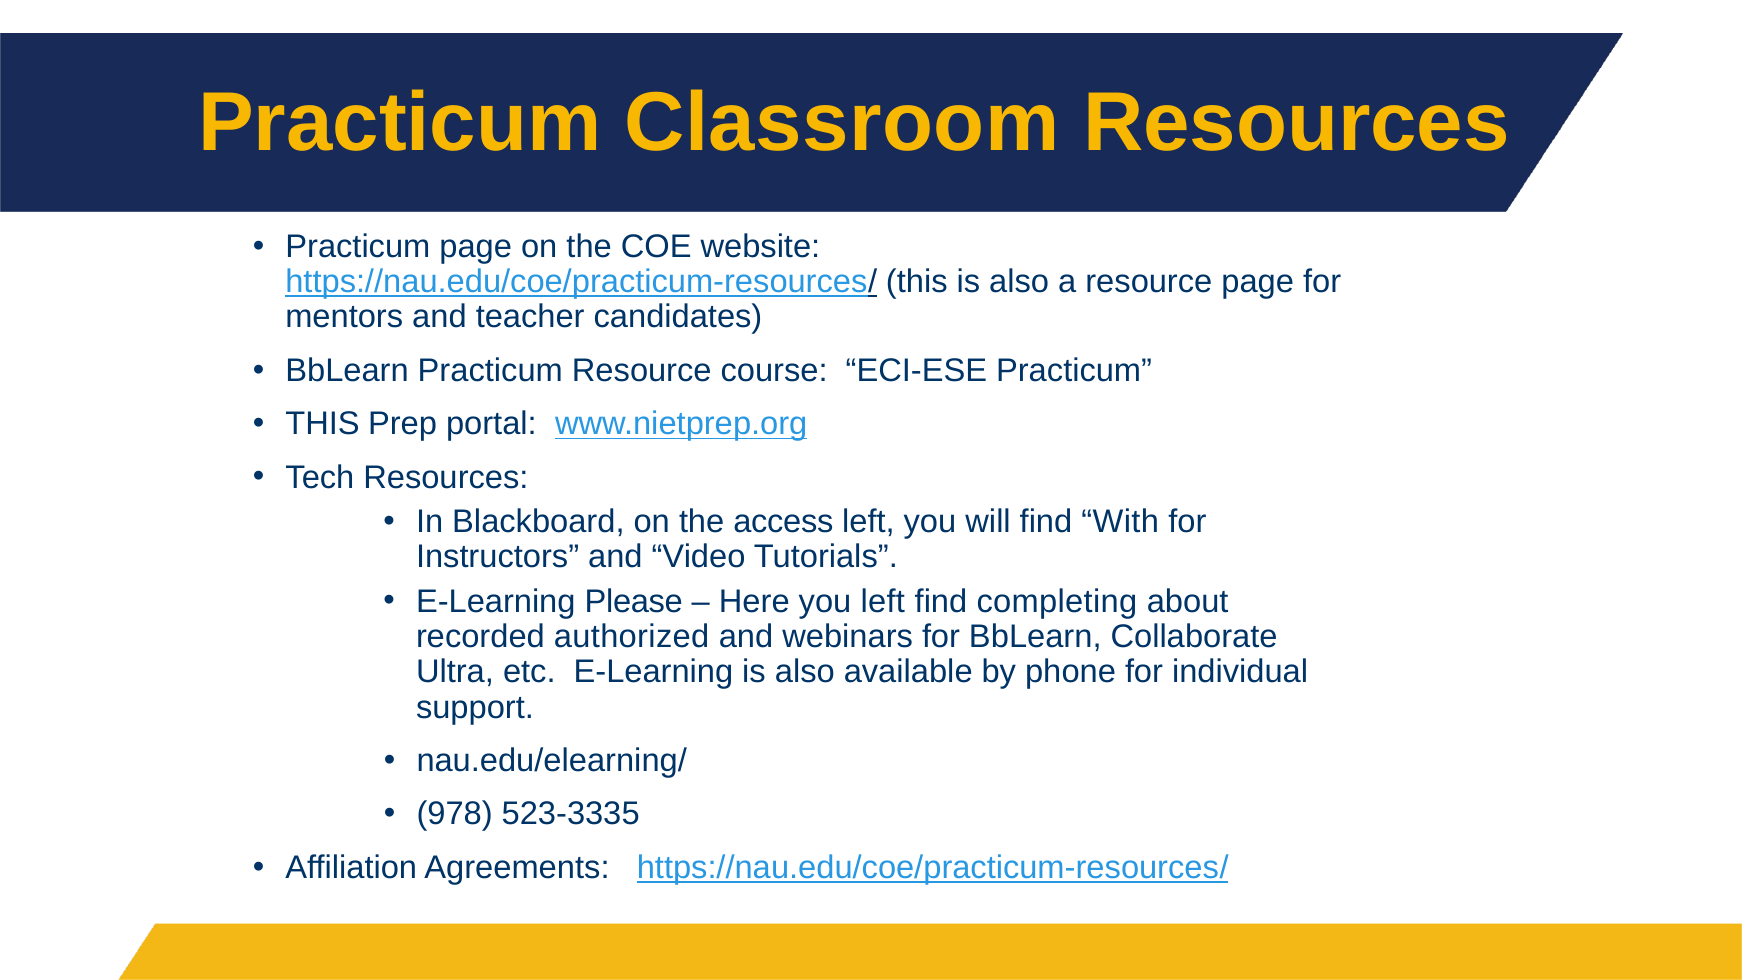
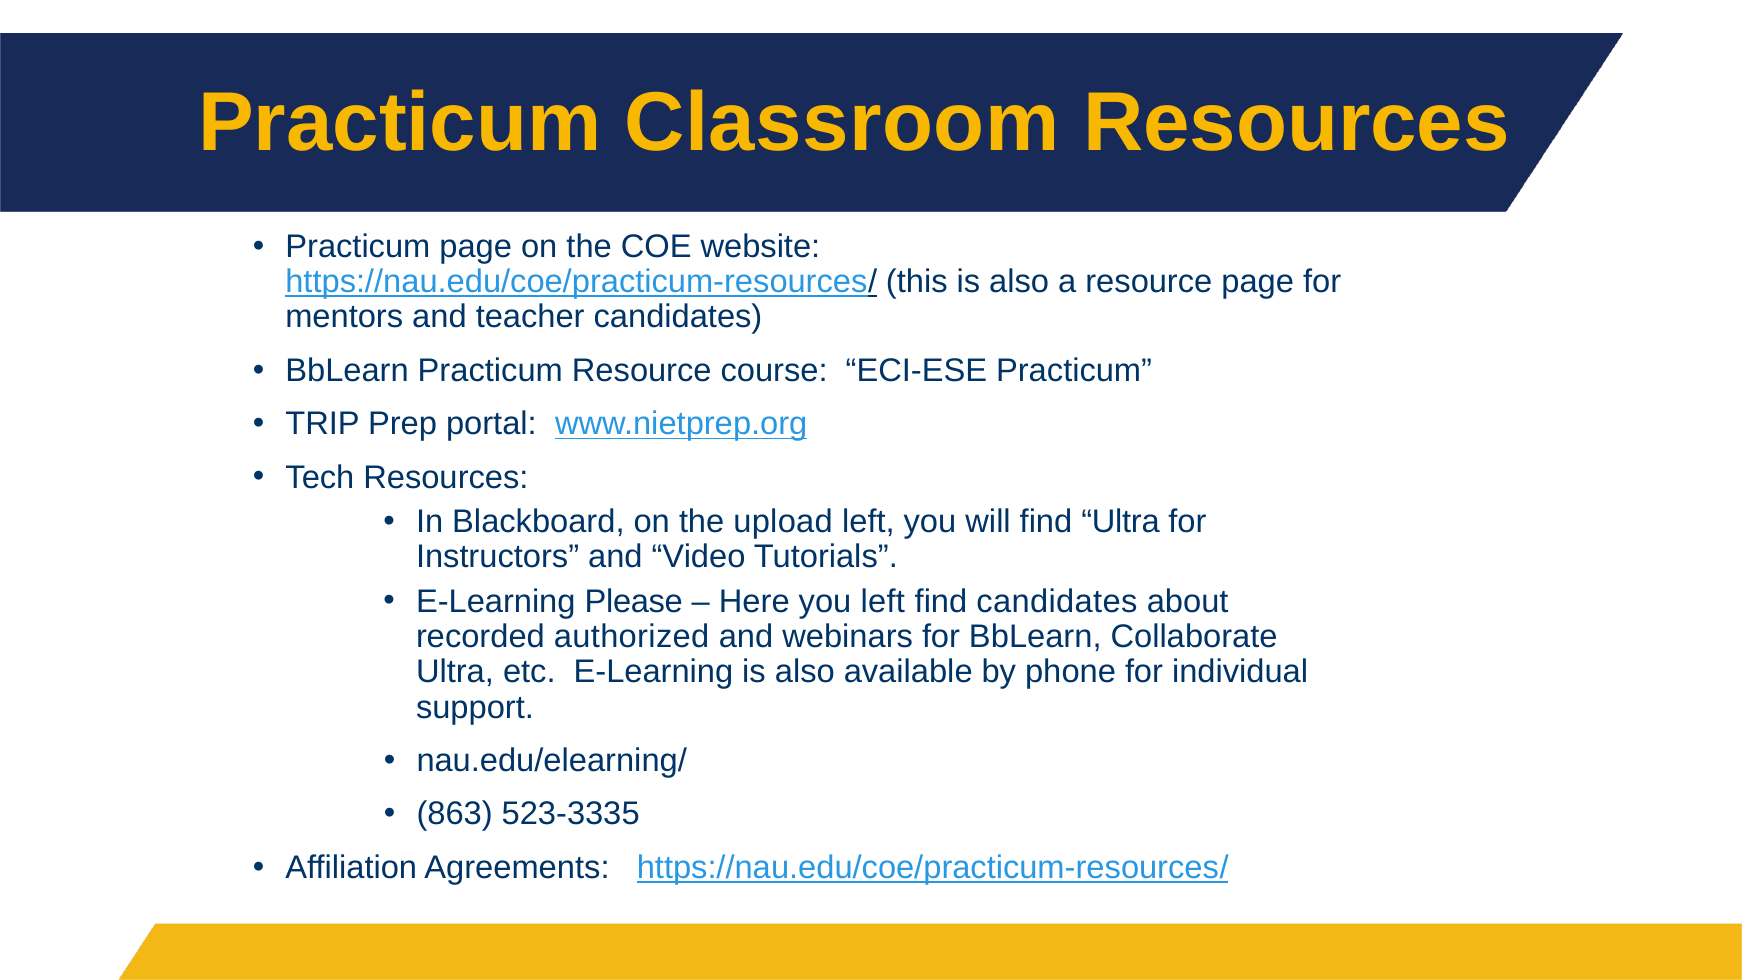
THIS at (323, 424): THIS -> TRIP
access: access -> upload
find With: With -> Ultra
find completing: completing -> candidates
978: 978 -> 863
